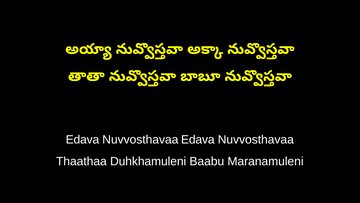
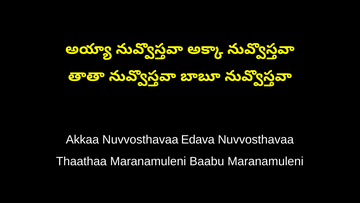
Edava at (82, 139): Edava -> Akkaa
Thaathaa Duhkhamuleni: Duhkhamuleni -> Maranamuleni
